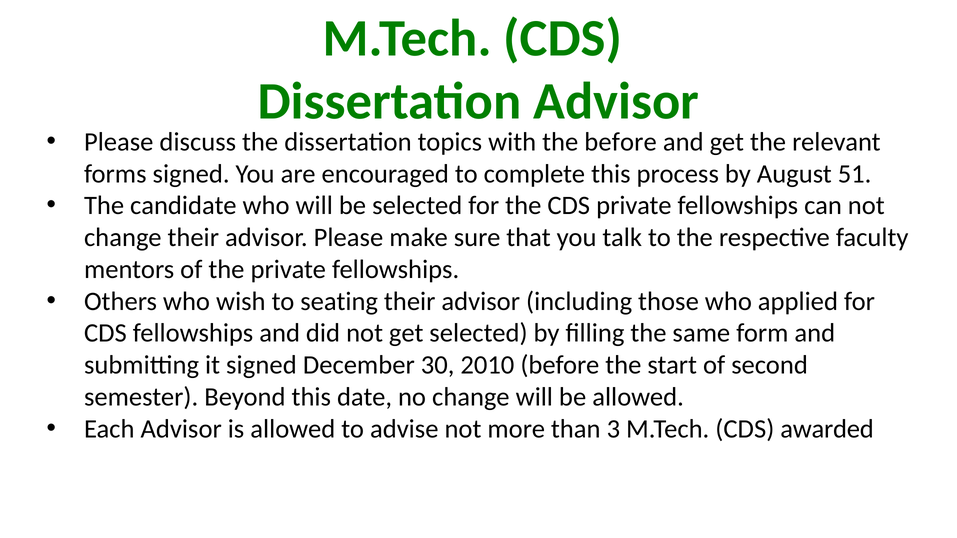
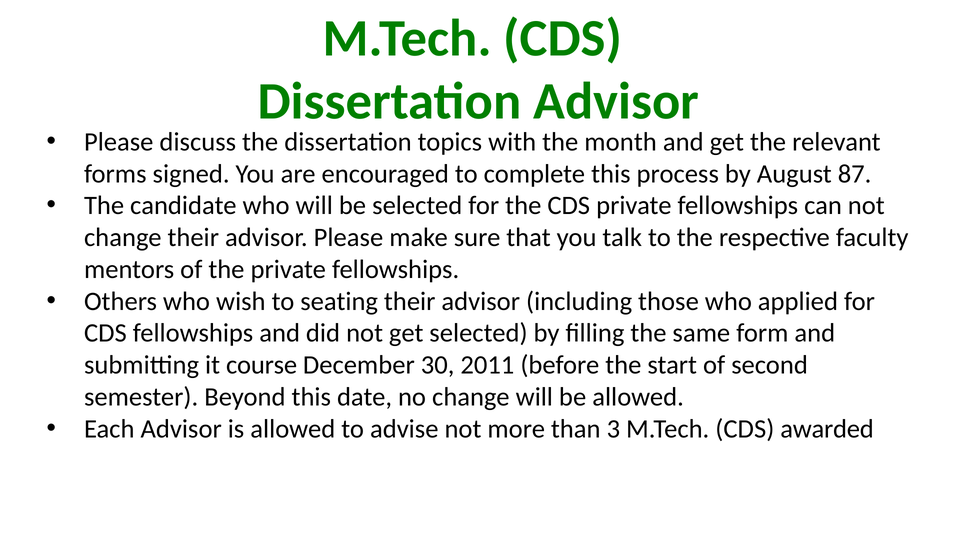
the before: before -> month
51: 51 -> 87
it signed: signed -> course
2010: 2010 -> 2011
